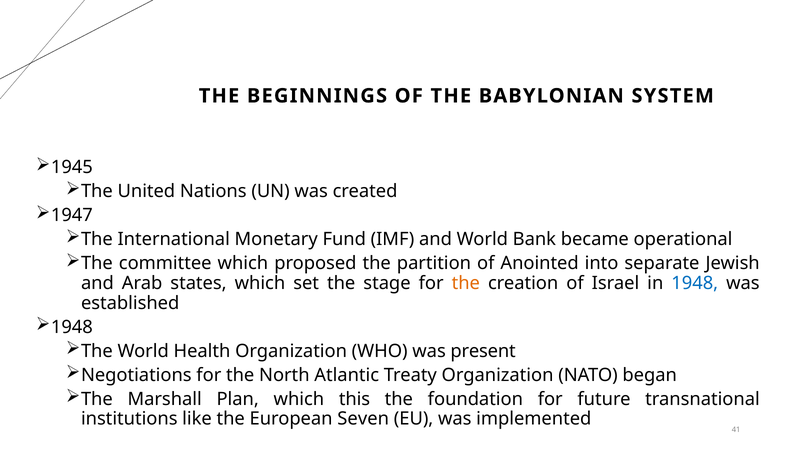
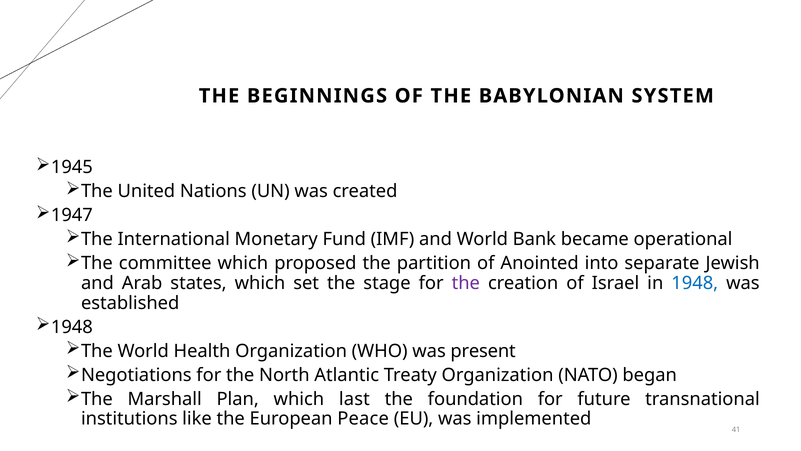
the at (466, 283) colour: orange -> purple
this: this -> last
Seven: Seven -> Peace
